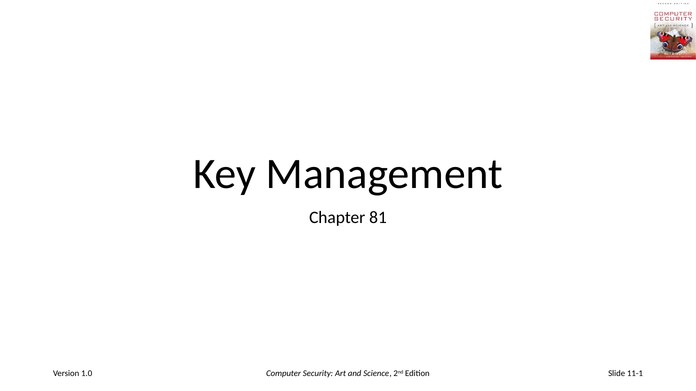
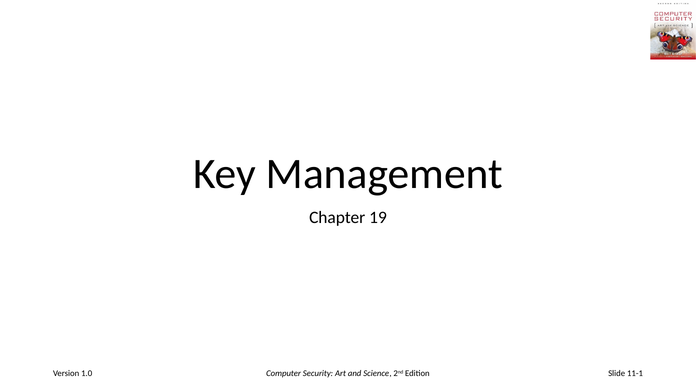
81: 81 -> 19
